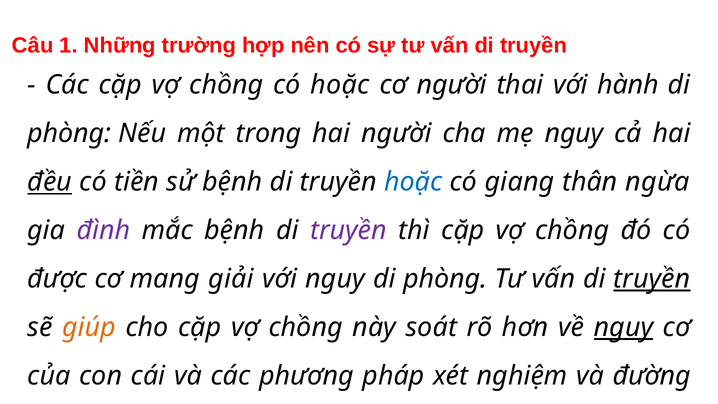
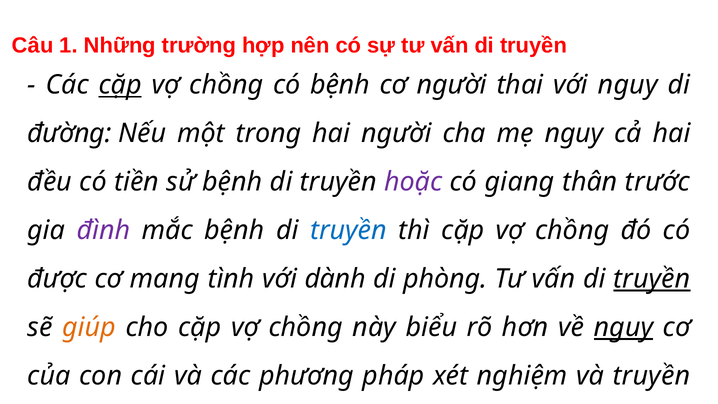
cặp at (120, 85) underline: none -> present
có hoặc: hoặc -> bệnh
với hành: hành -> nguy
phòng at (69, 133): phòng -> đường
đều underline: present -> none
hoặc at (413, 182) colour: blue -> purple
thân ngừa: ngừa -> trước
truyền at (349, 230) colour: purple -> blue
giải: giải -> tình
với nguy: nguy -> dành
soát: soát -> biểu
và đường: đường -> truyền
